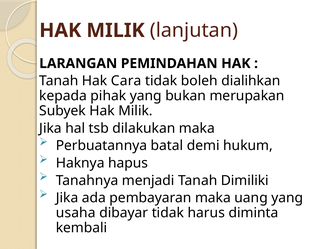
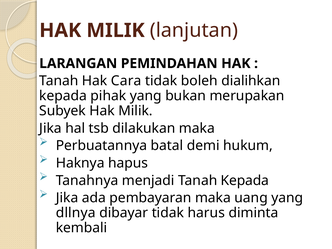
Tanah Dimiliki: Dimiliki -> Kepada
usaha: usaha -> dllnya
